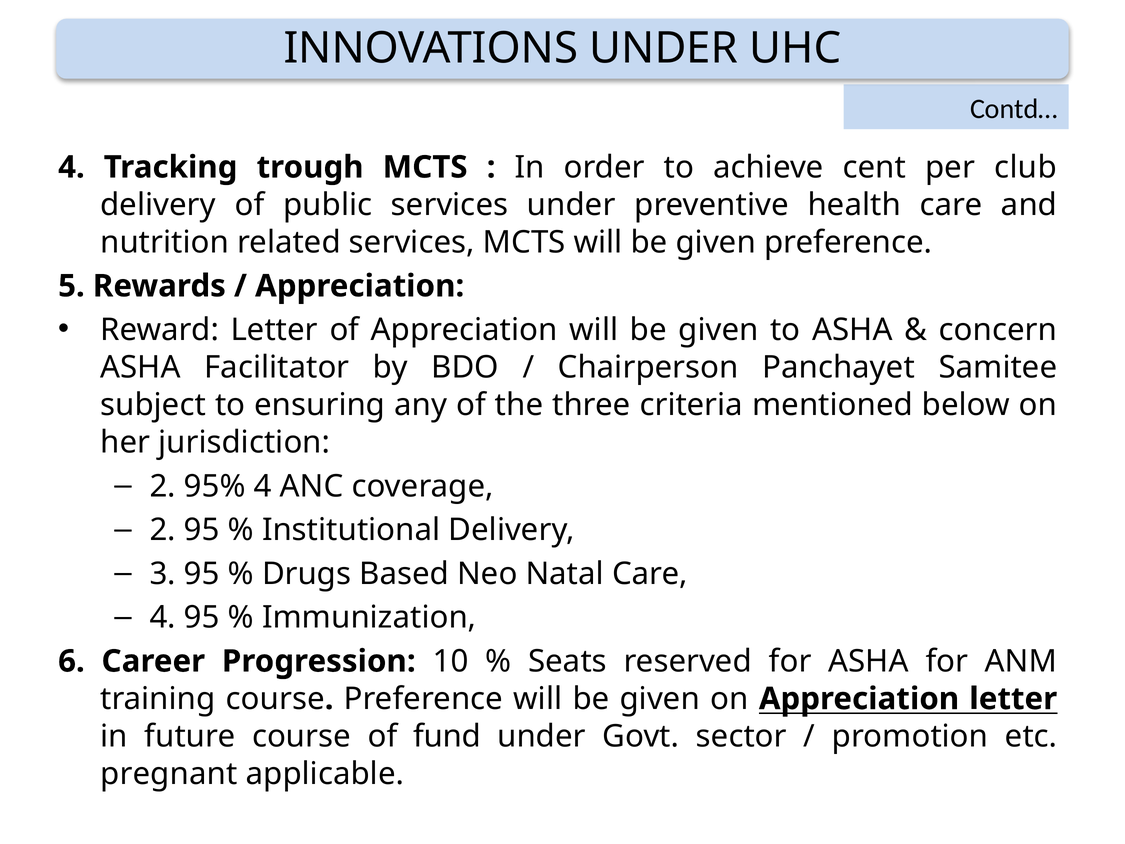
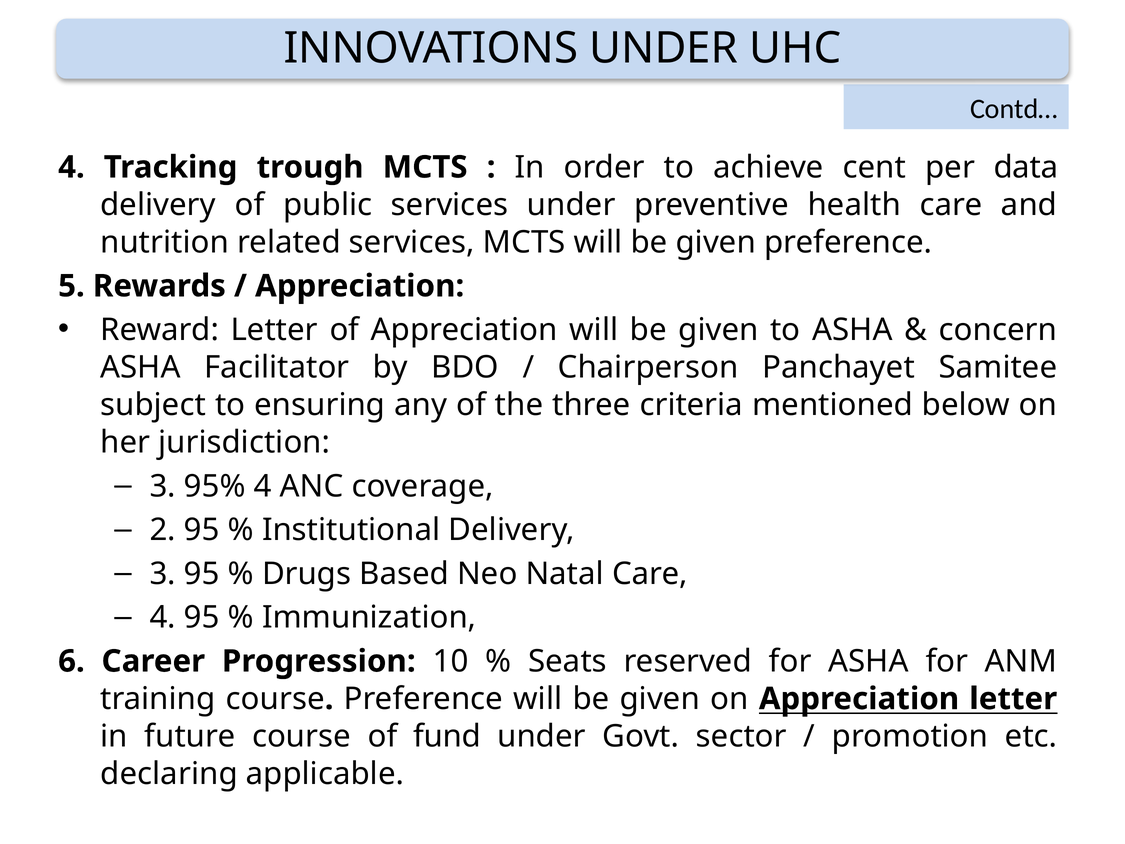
club: club -> data
2 at (163, 486): 2 -> 3
pregnant: pregnant -> declaring
